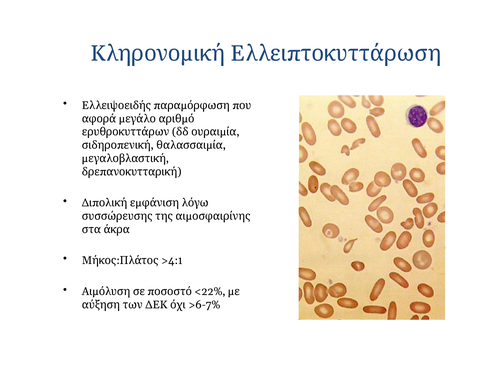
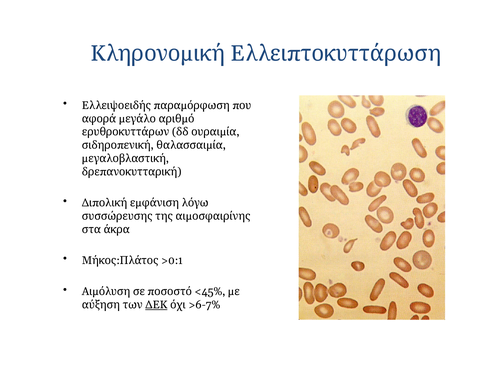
>4:1: >4:1 -> >0:1
<22%: <22% -> <45%
ΔΕΚ underline: none -> present
